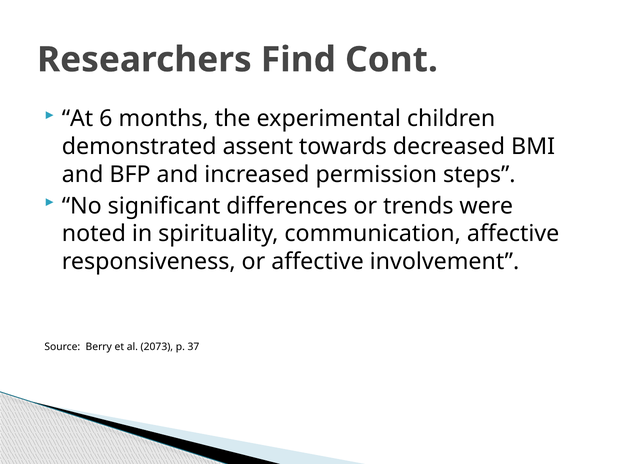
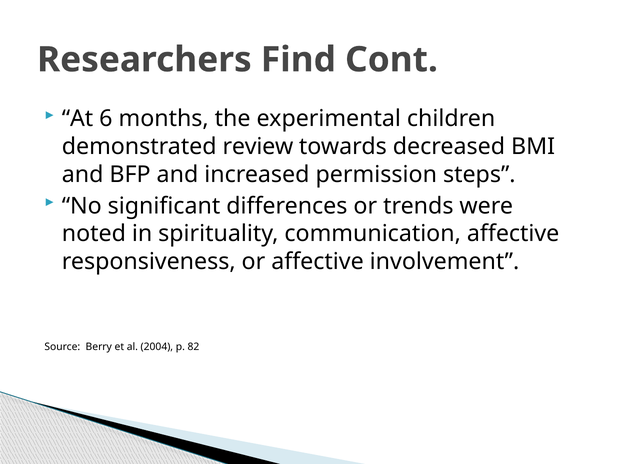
assent: assent -> review
2073: 2073 -> 2004
37: 37 -> 82
